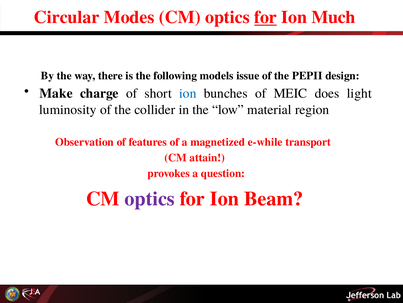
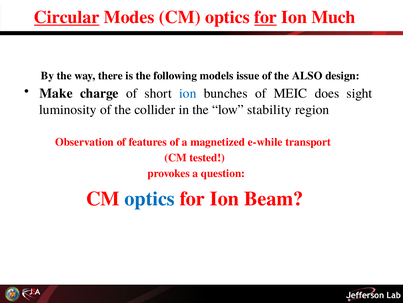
Circular underline: none -> present
PEPII: PEPII -> ALSO
light: light -> sight
material: material -> stability
attain: attain -> tested
optics at (150, 198) colour: purple -> blue
